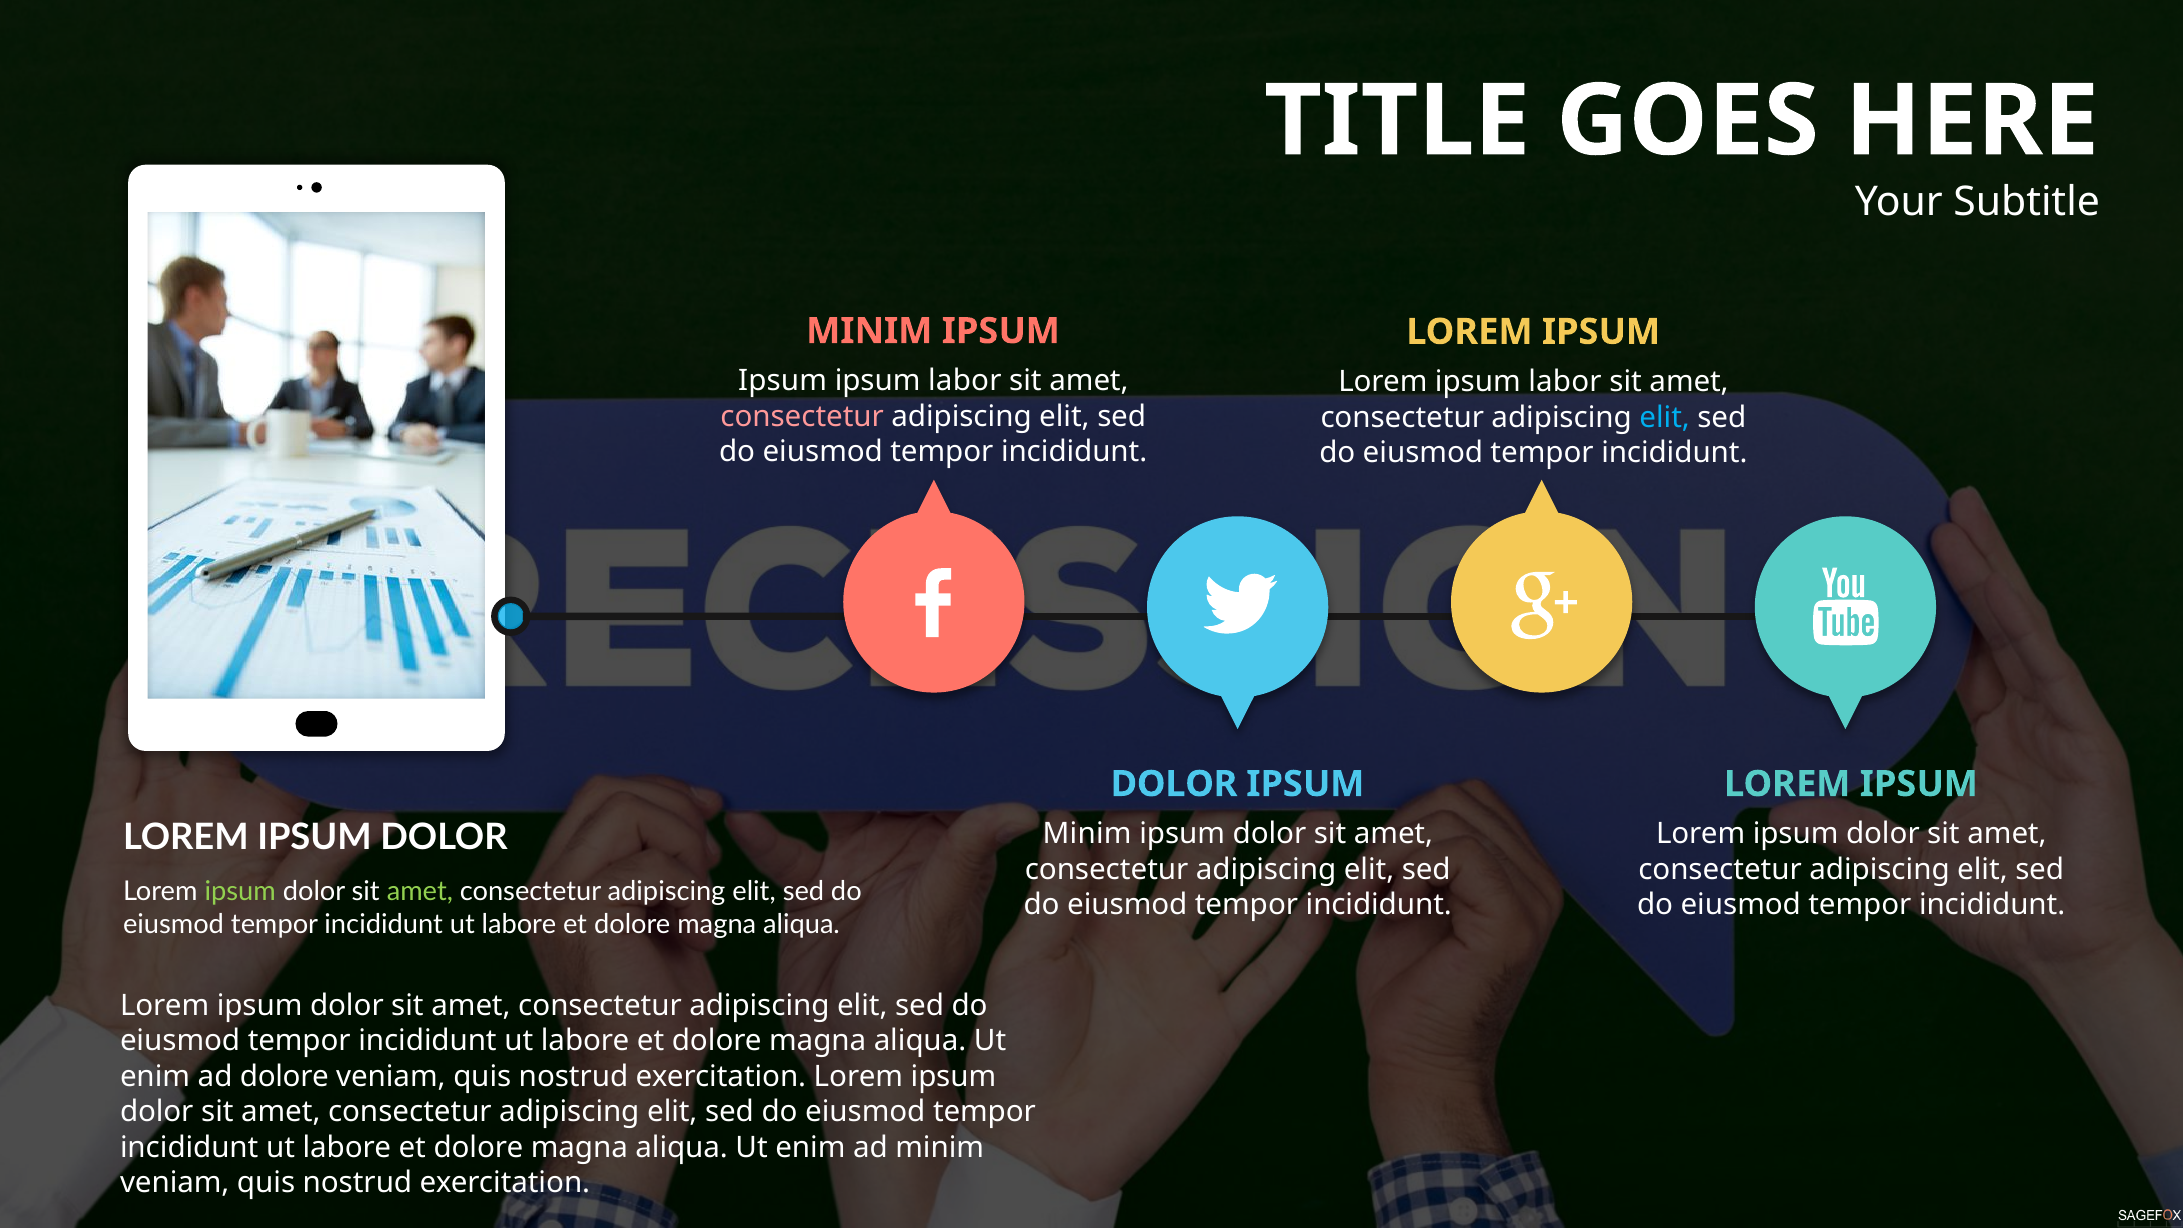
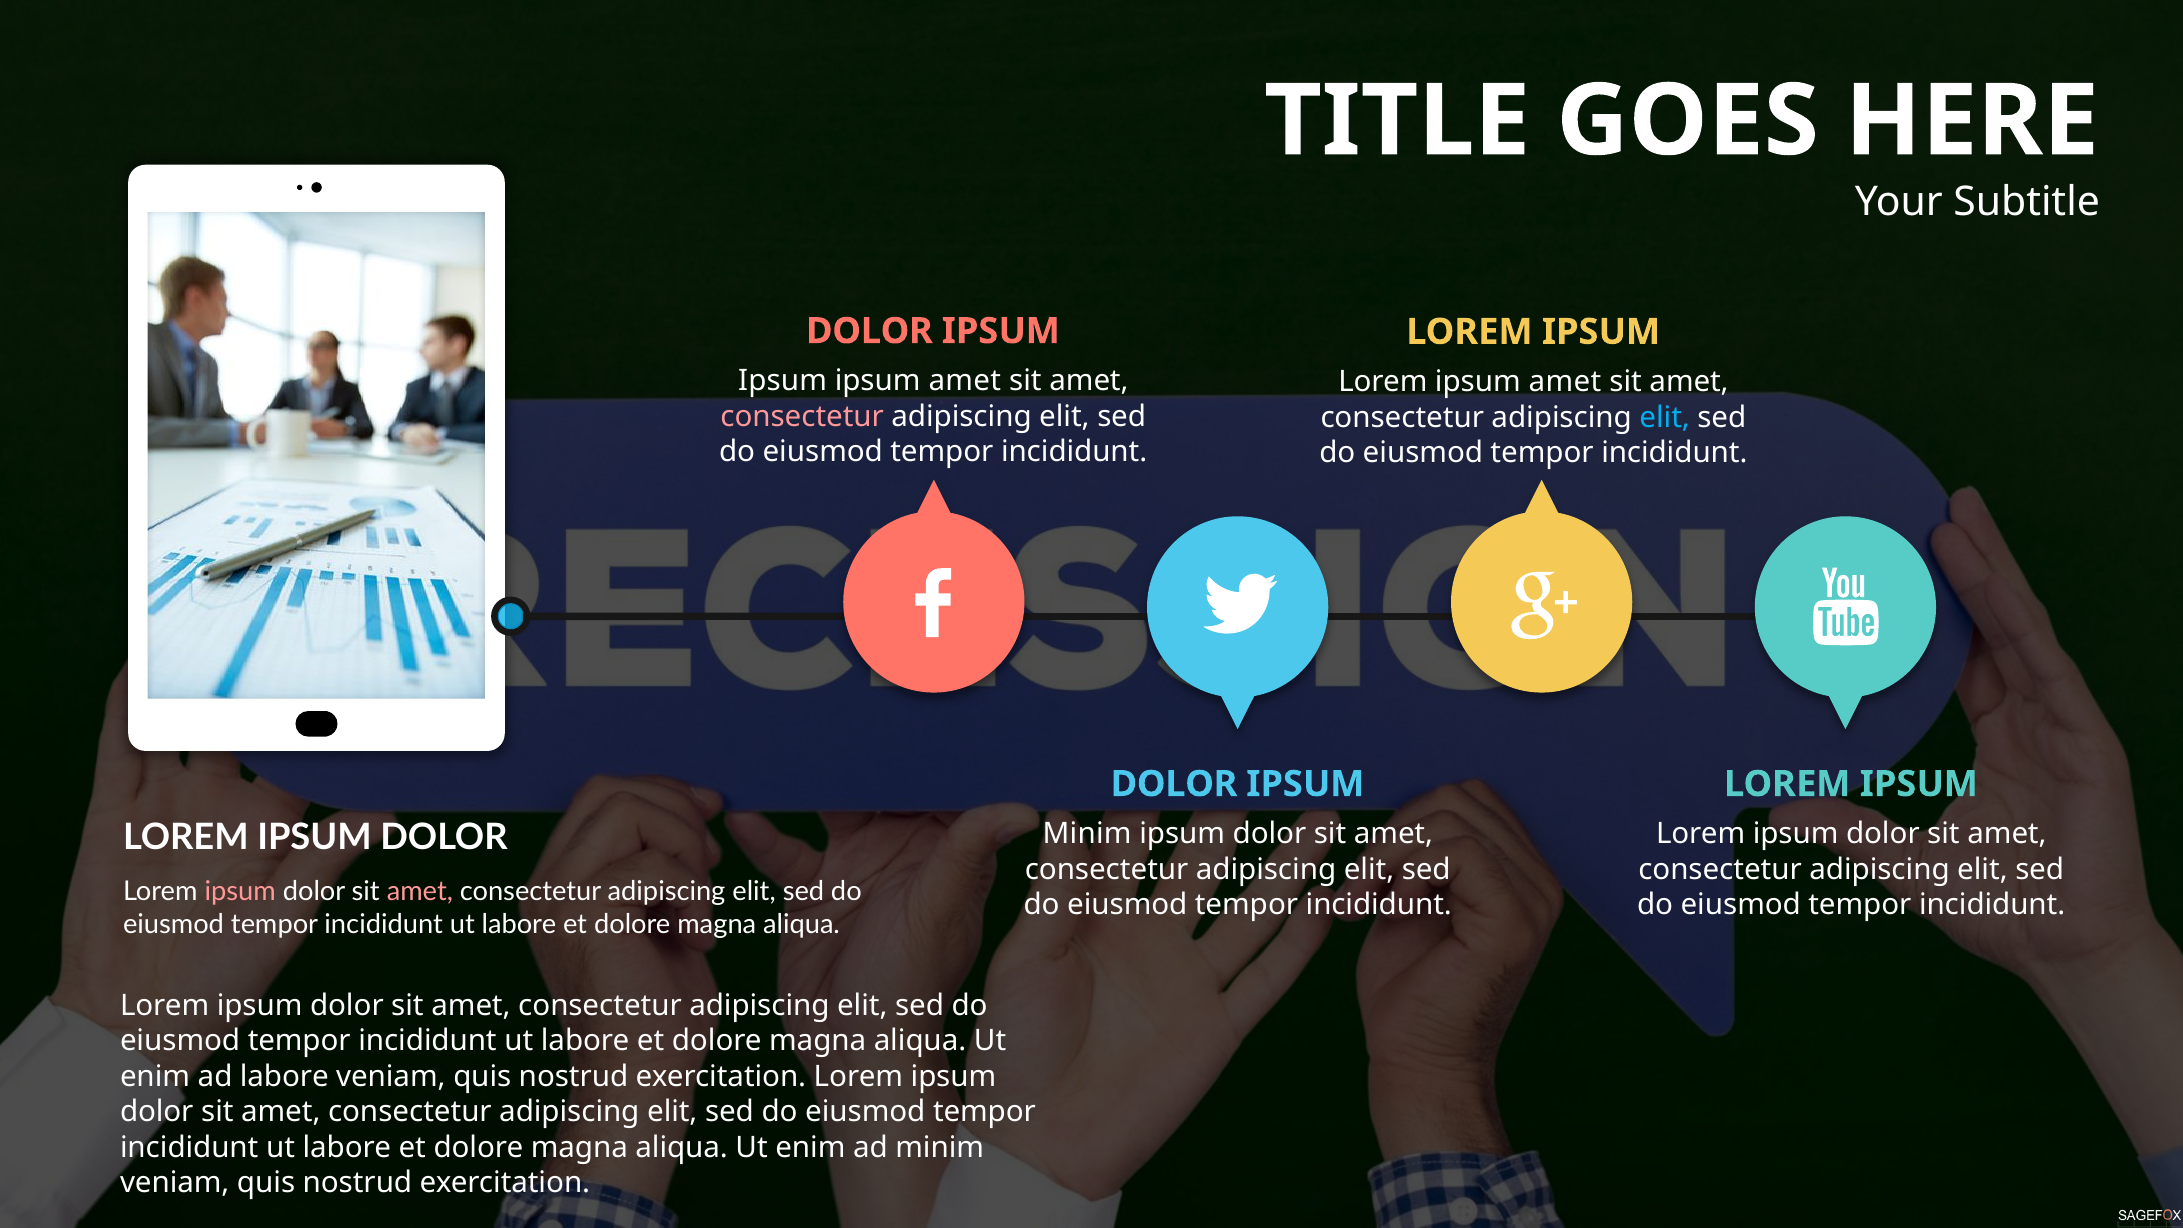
MINIM at (869, 331): MINIM -> DOLOR
labor at (965, 381): labor -> amet
Lorem ipsum labor: labor -> amet
ipsum at (240, 891) colour: light green -> pink
amet at (420, 891) colour: light green -> pink
ad dolore: dolore -> labore
